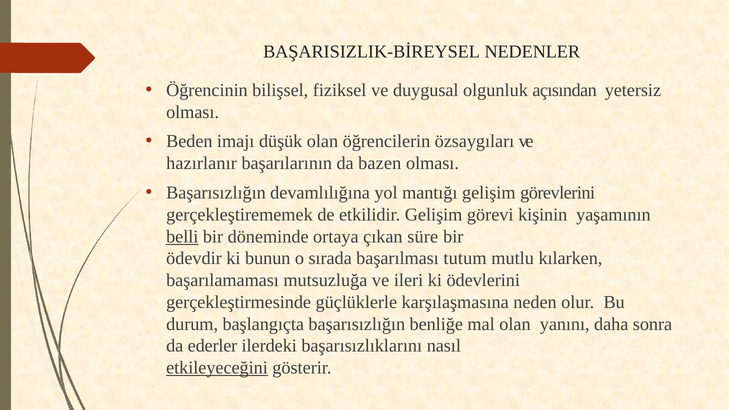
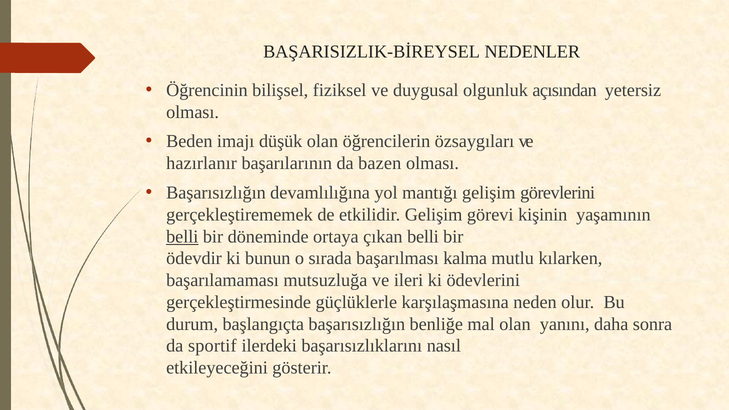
çıkan süre: süre -> belli
tutum: tutum -> kalma
ederler: ederler -> sportif
etkileyeceğini underline: present -> none
